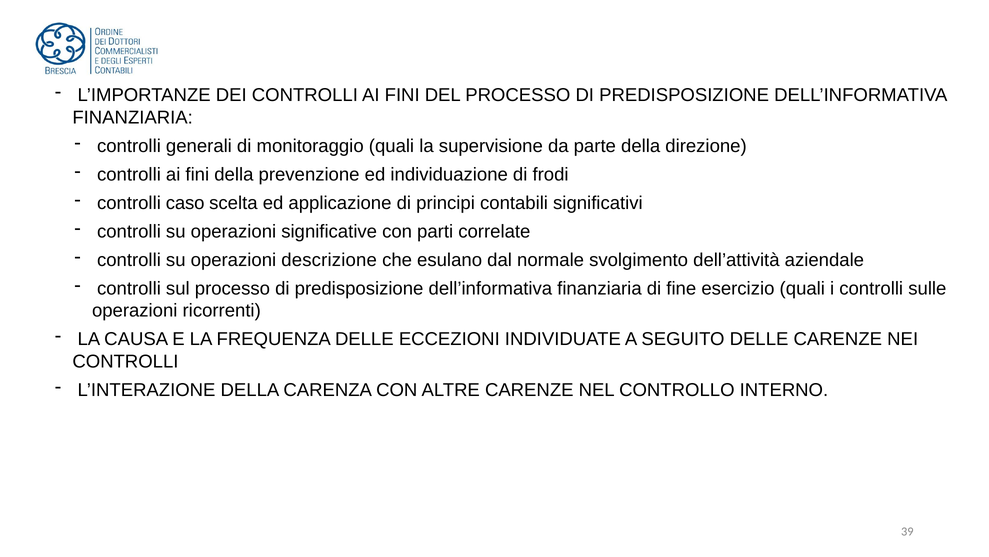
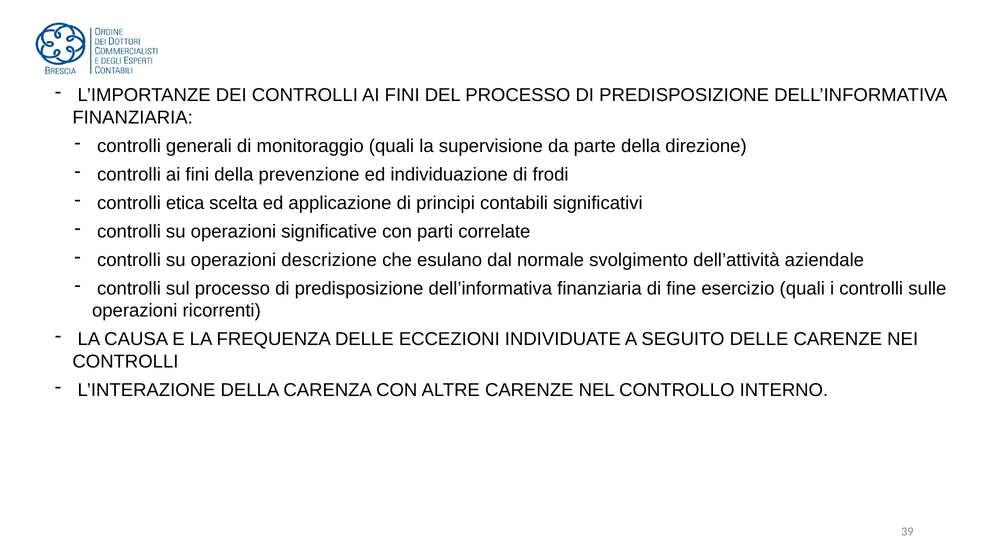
caso: caso -> etica
